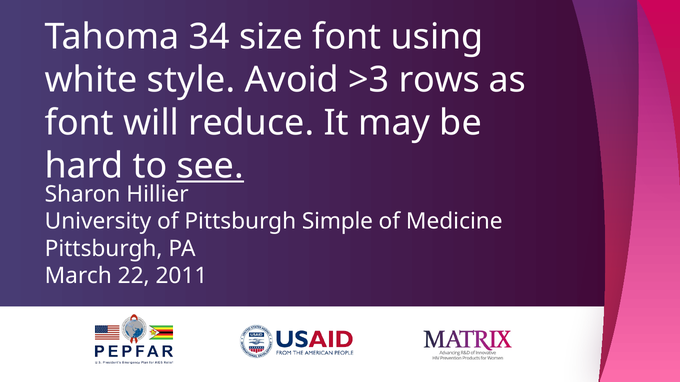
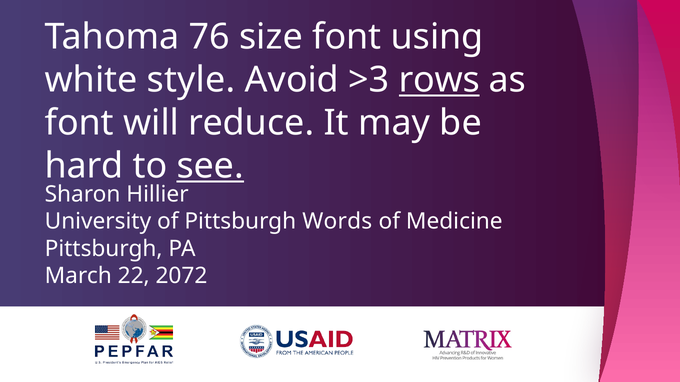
34: 34 -> 76
rows underline: none -> present
Simple: Simple -> Words
2011: 2011 -> 2072
